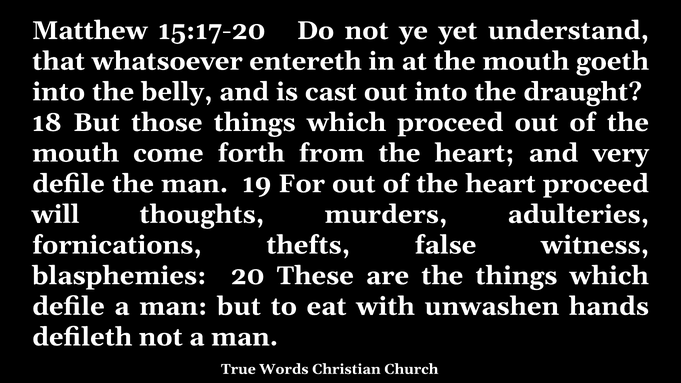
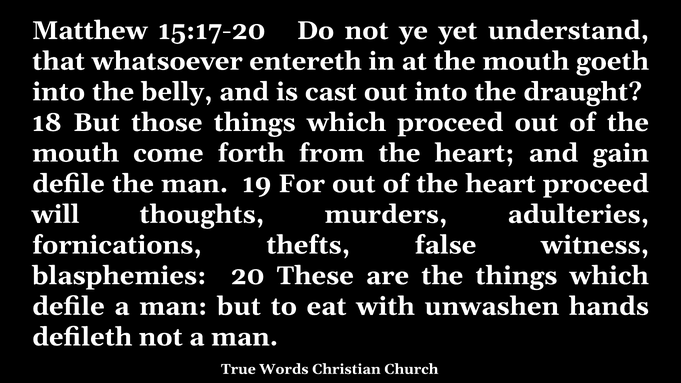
very: very -> gain
